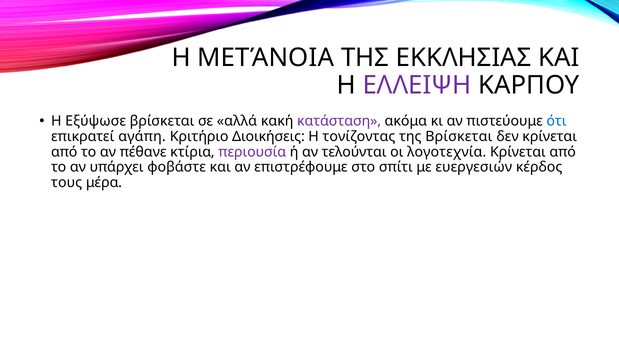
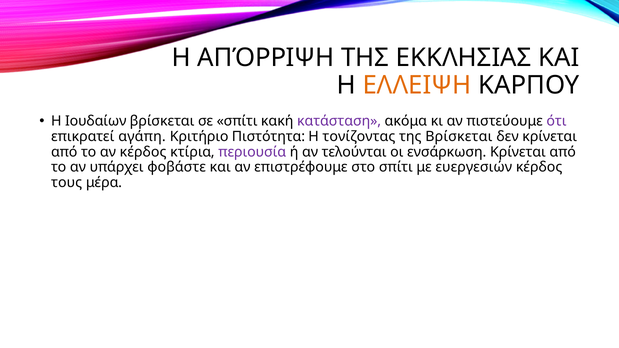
ΜΕΤΆΝΟΙΑ: ΜΕΤΆΝΟΙΑ -> ΑΠΌΡΡΙΨΗ
ΕΛΛΕΙΨΗ colour: purple -> orange
Εξύψωσε: Εξύψωσε -> Ιουδαίων
σε αλλά: αλλά -> σπίτι
ότι colour: blue -> purple
Διοικήσεις: Διοικήσεις -> Πιστότητα
αν πέθανε: πέθανε -> κέρδος
λογοτεχνία: λογοτεχνία -> ενσάρκωση
